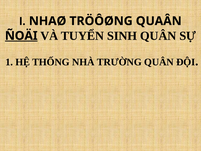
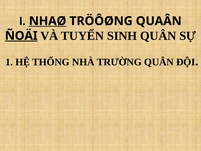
NHAØ underline: none -> present
